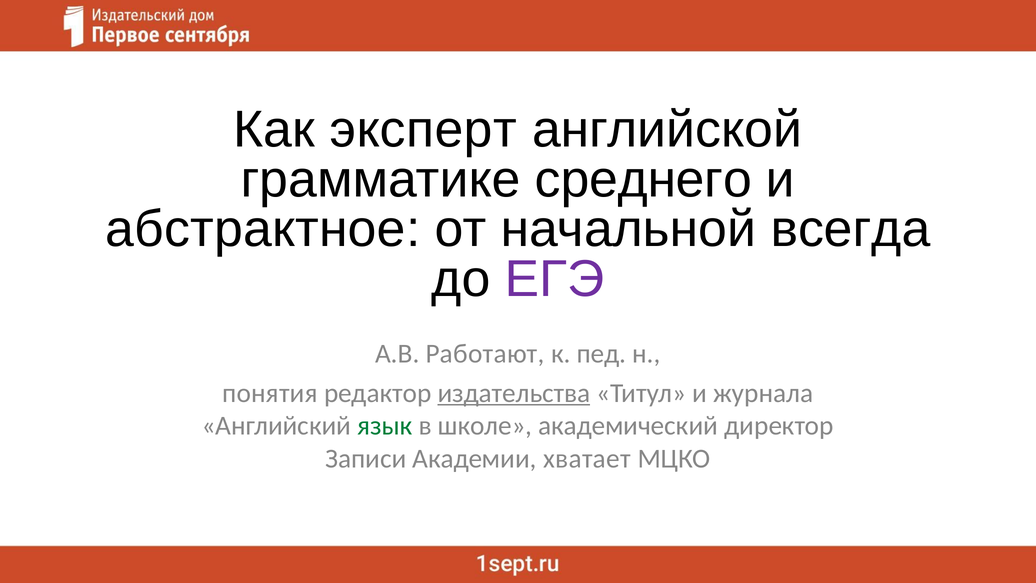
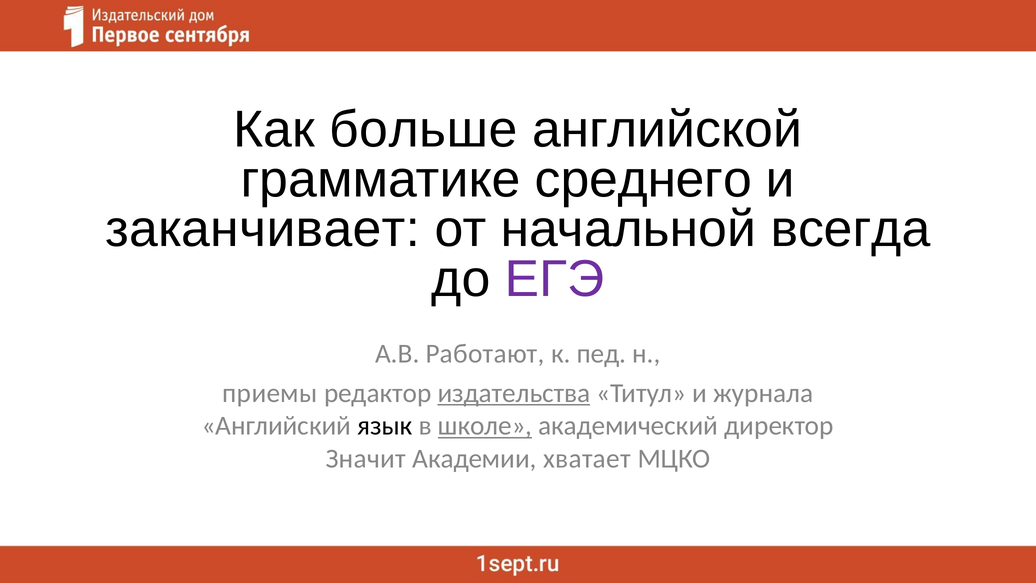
эксперт: эксперт -> больше
абстрактное: абстрактное -> заканчивает
понятия: понятия -> приемы
язык colour: green -> black
школе underline: none -> present
Записи: Записи -> Значит
